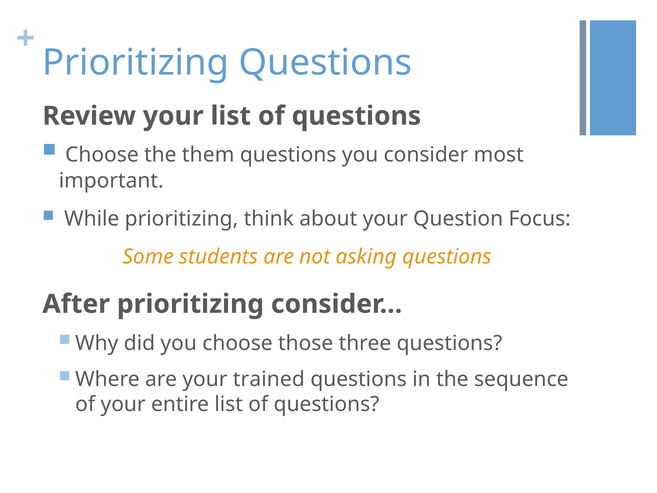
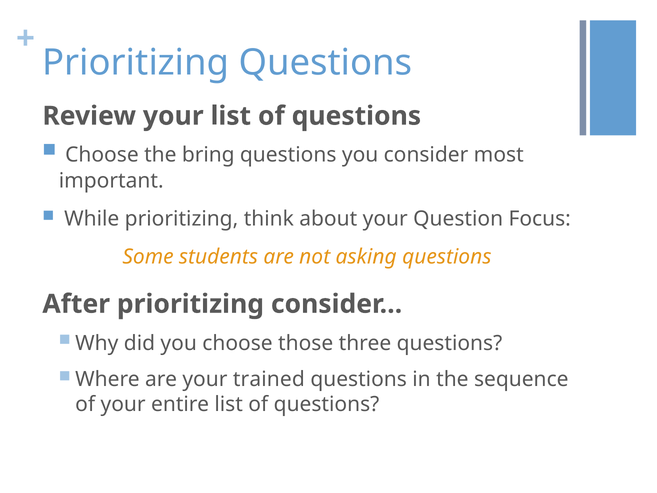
them: them -> bring
